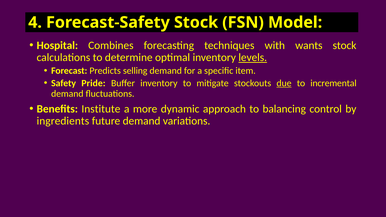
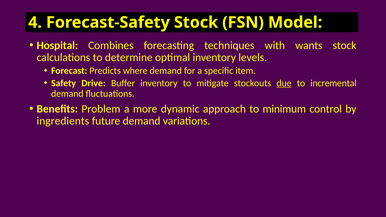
levels underline: present -> none
selling: selling -> where
Pride: Pride -> Drive
Institute: Institute -> Problem
balancing: balancing -> minimum
